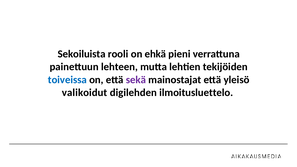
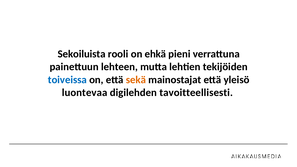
sekä colour: purple -> orange
valikoidut: valikoidut -> luontevaa
ilmoitusluettelo: ilmoitusluettelo -> tavoitteellisesti
